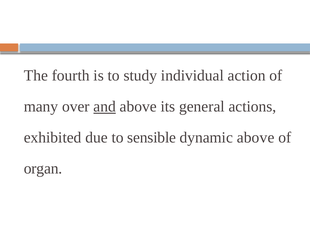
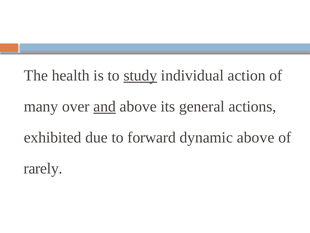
fourth: fourth -> health
study underline: none -> present
sensible: sensible -> forward
organ: organ -> rarely
